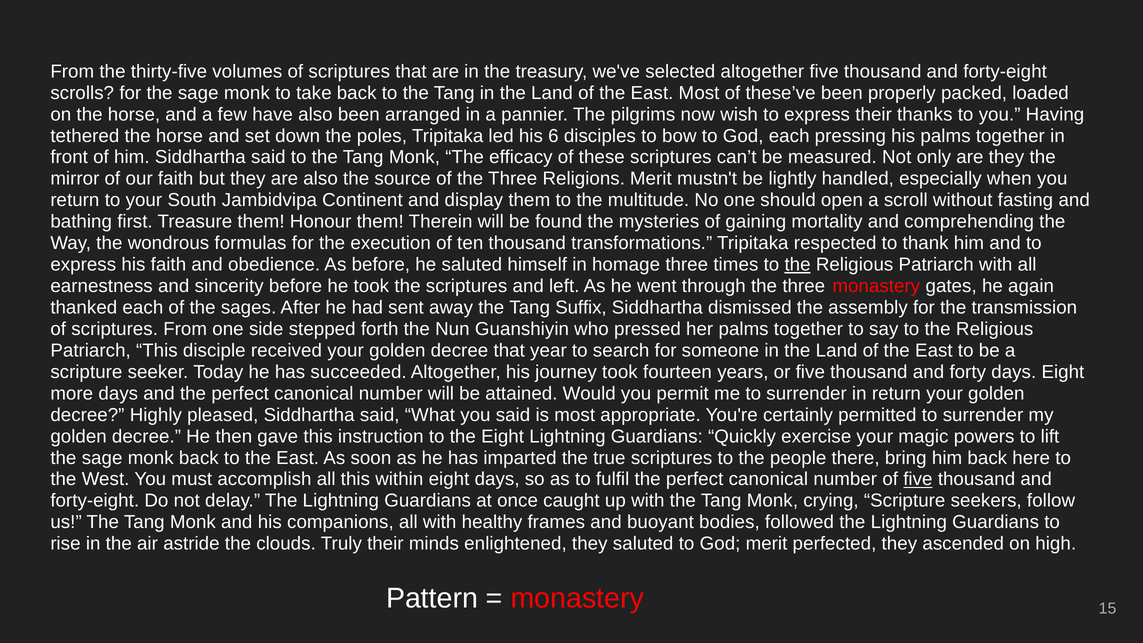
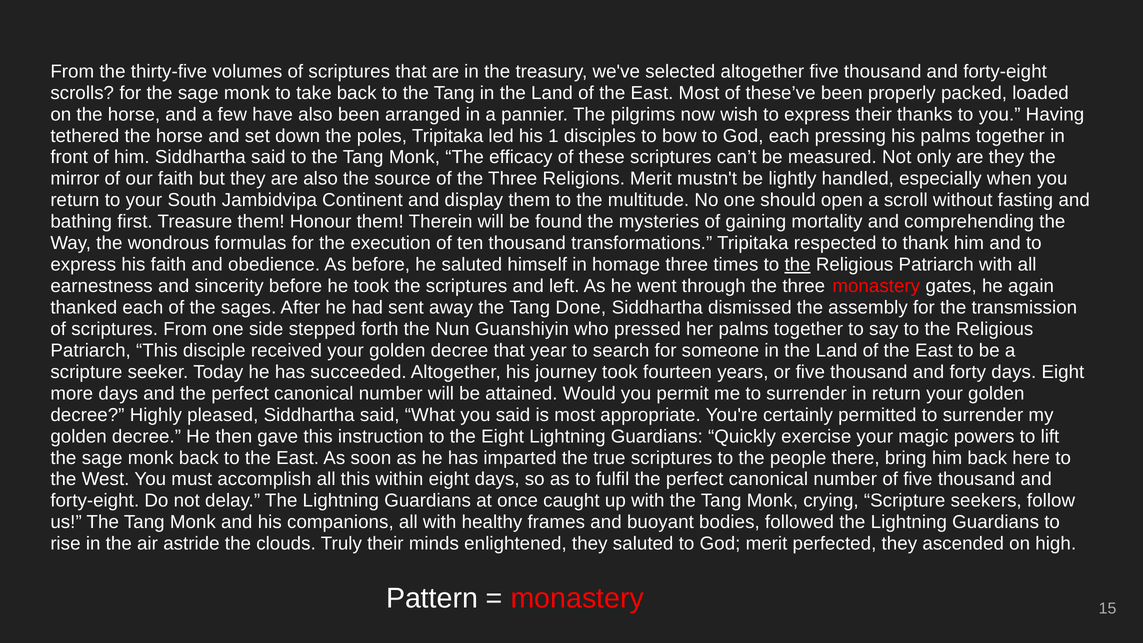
6: 6 -> 1
Suffix: Suffix -> Done
five at (918, 479) underline: present -> none
